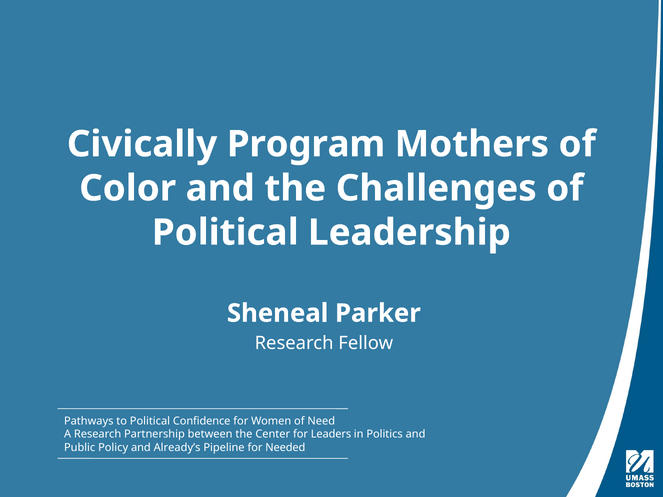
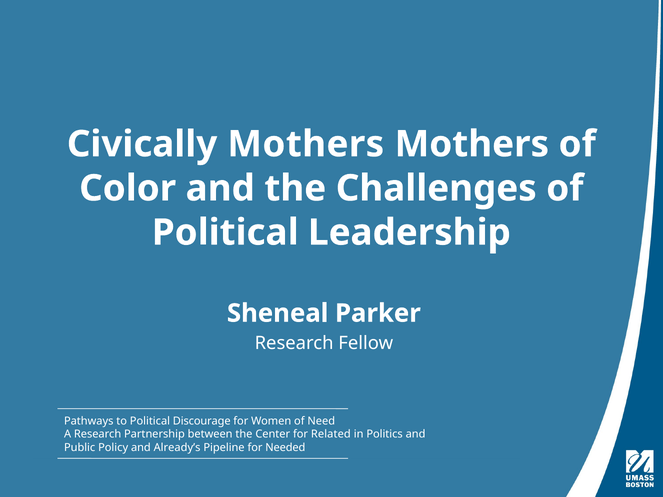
Civically Program: Program -> Mothers
Confidence: Confidence -> Discourage
Leaders: Leaders -> Related
